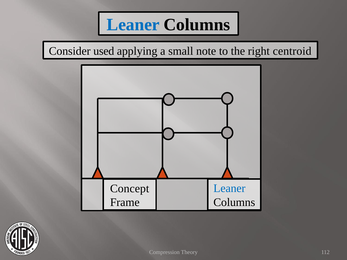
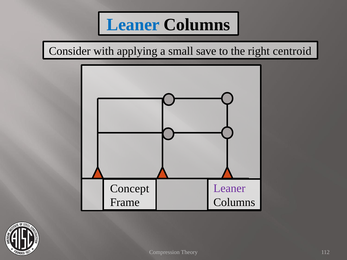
used: used -> with
note: note -> save
Leaner at (229, 189) colour: blue -> purple
